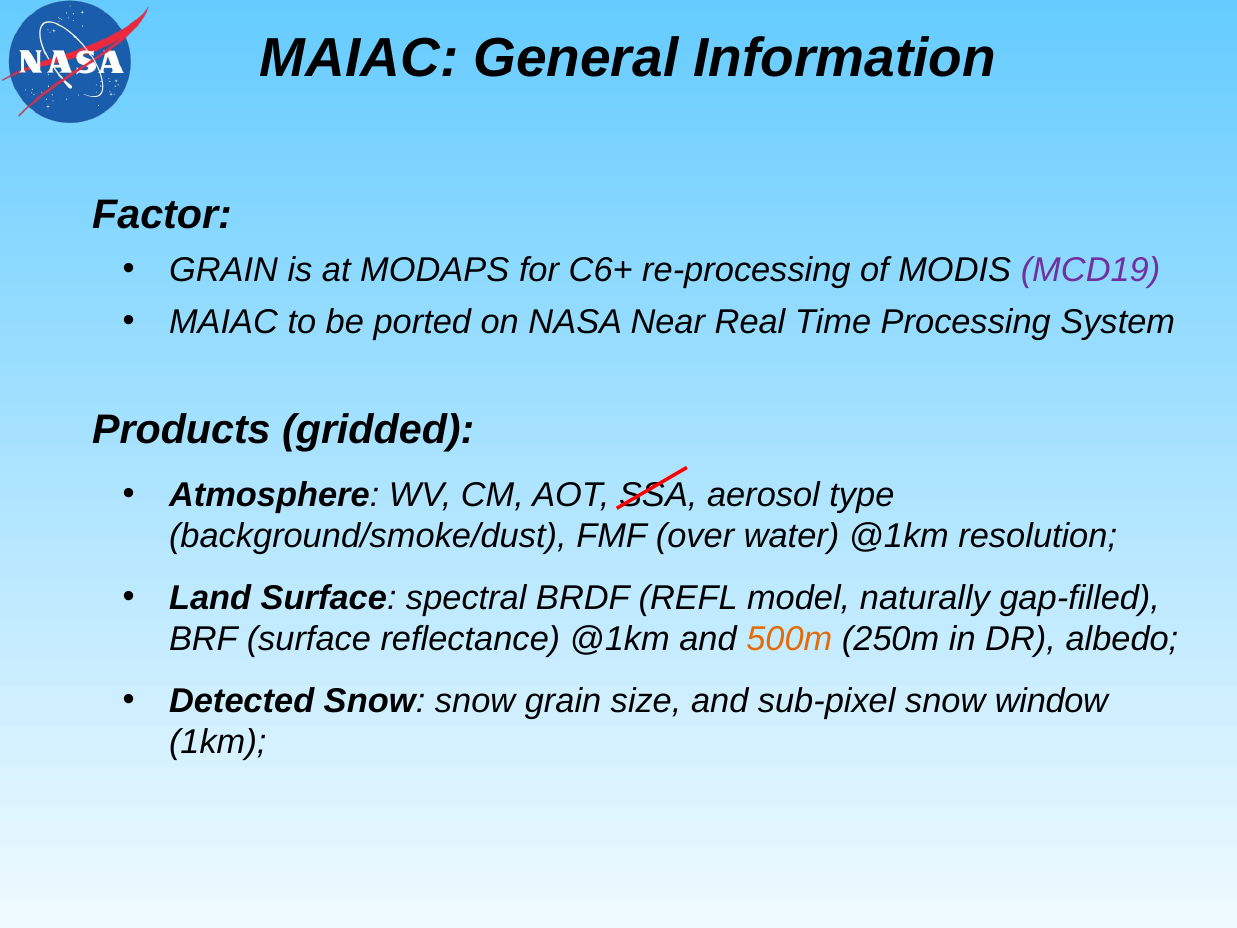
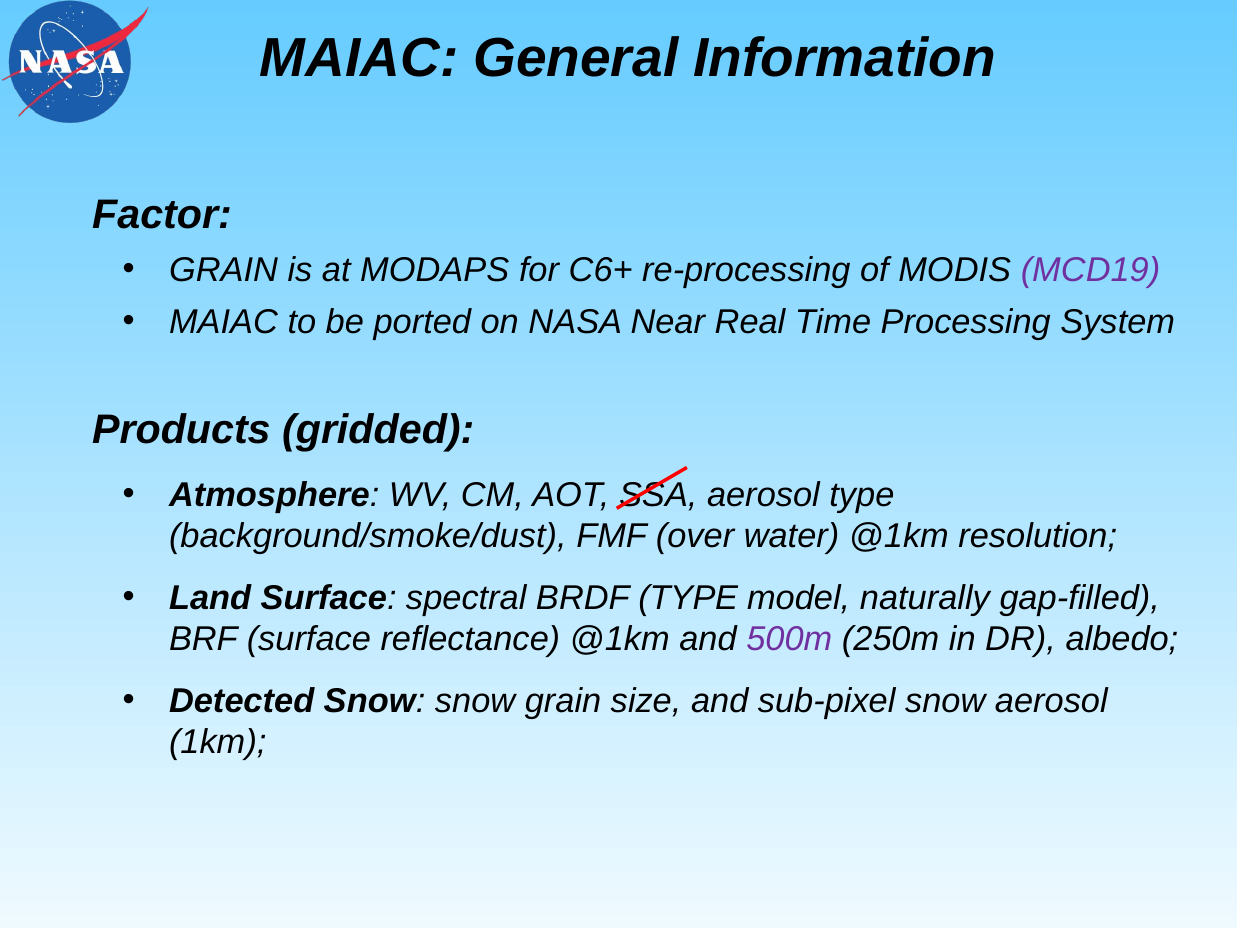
BRDF REFL: REFL -> TYPE
500m colour: orange -> purple
snow window: window -> aerosol
